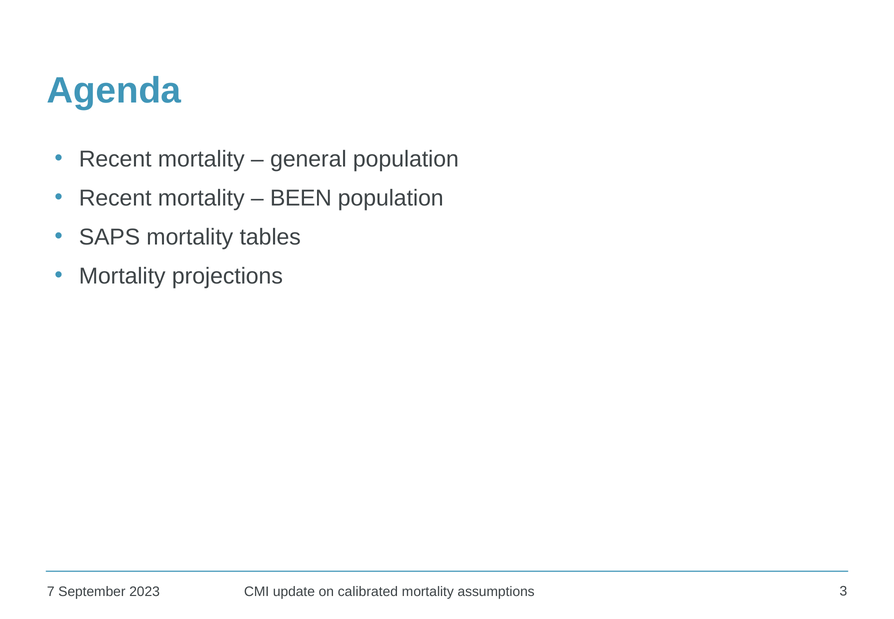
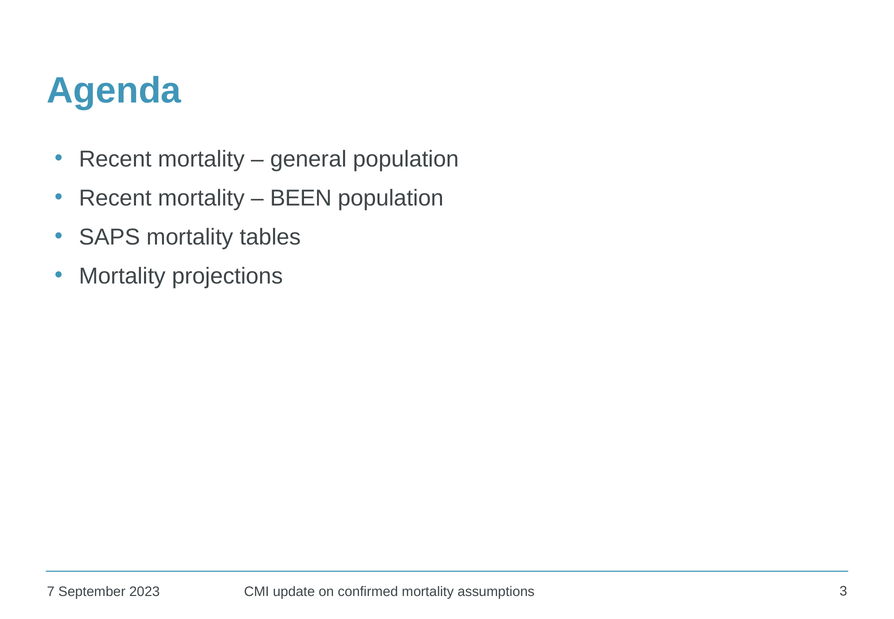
calibrated: calibrated -> confirmed
